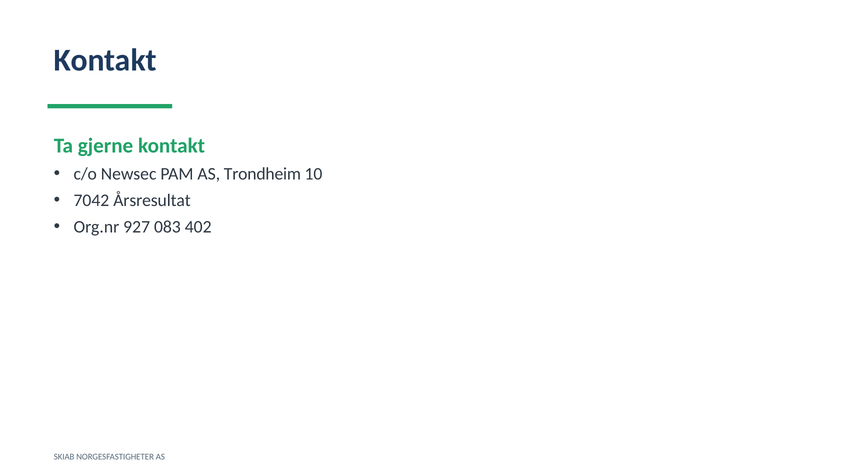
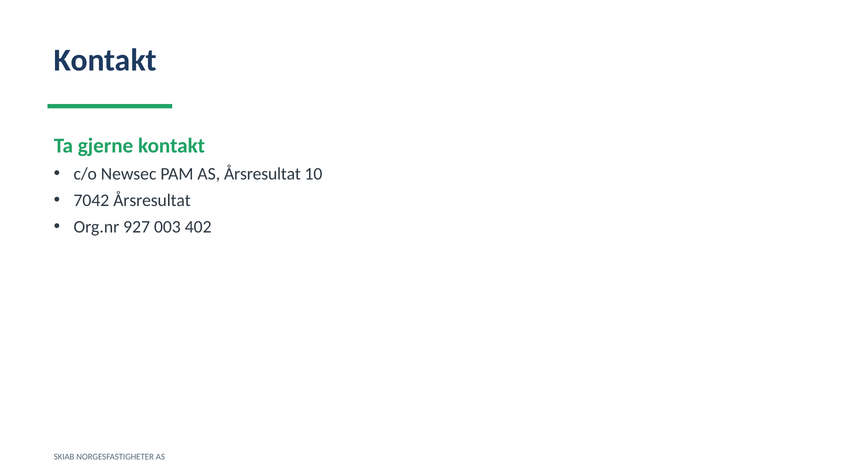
AS Trondheim: Trondheim -> Årsresultat
083: 083 -> 003
